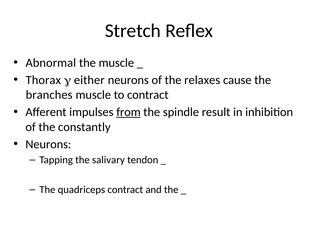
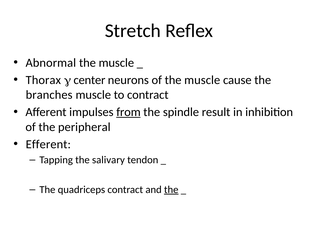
either: either -> center
of the relaxes: relaxes -> muscle
constantly: constantly -> peripheral
Neurons at (48, 145): Neurons -> Efferent
the at (171, 190) underline: none -> present
